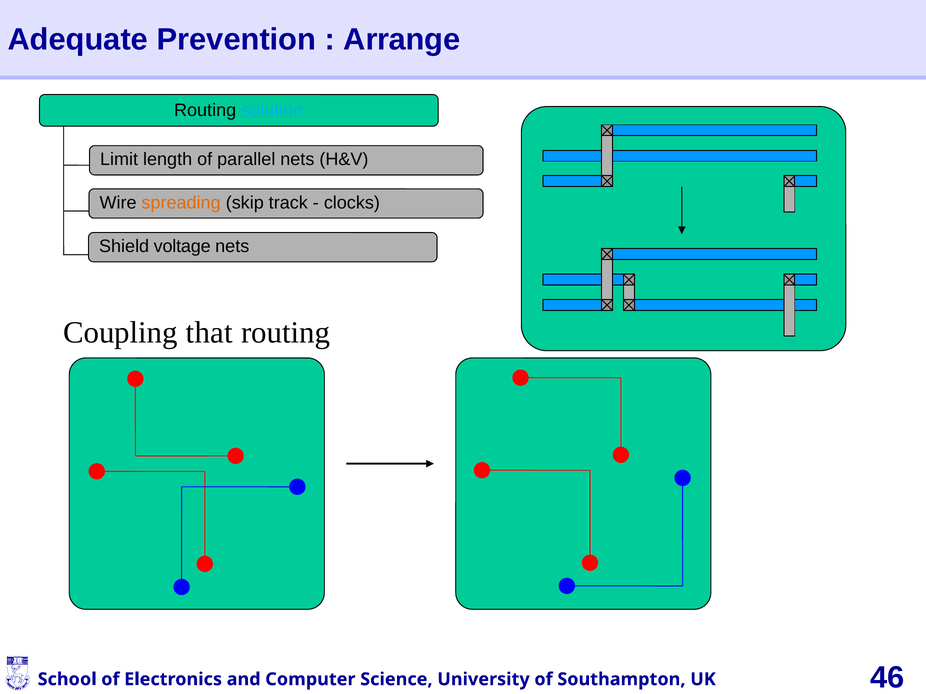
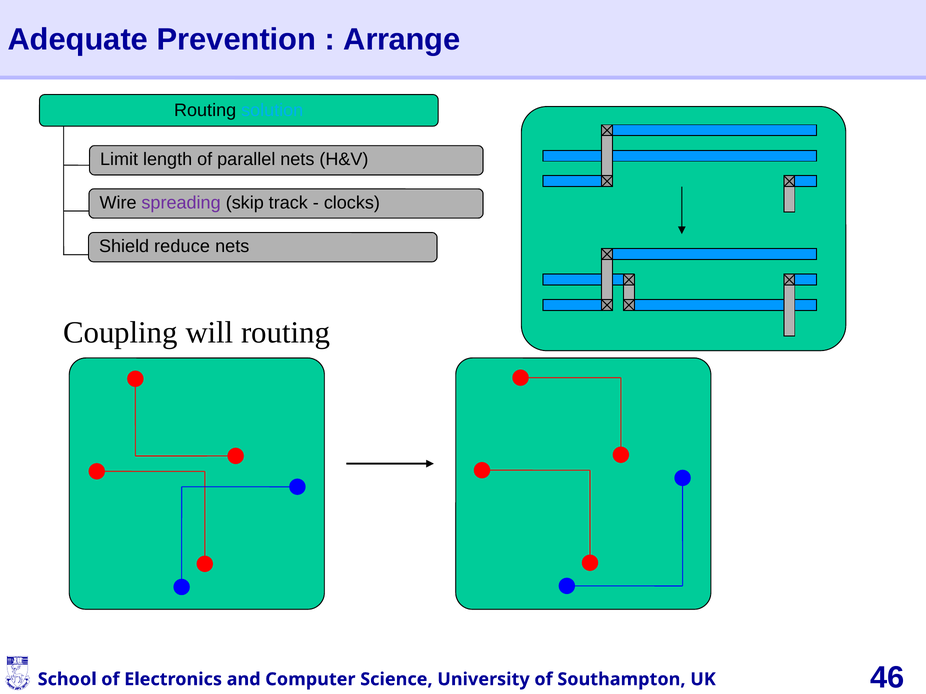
spreading colour: orange -> purple
voltage: voltage -> reduce
that: that -> will
